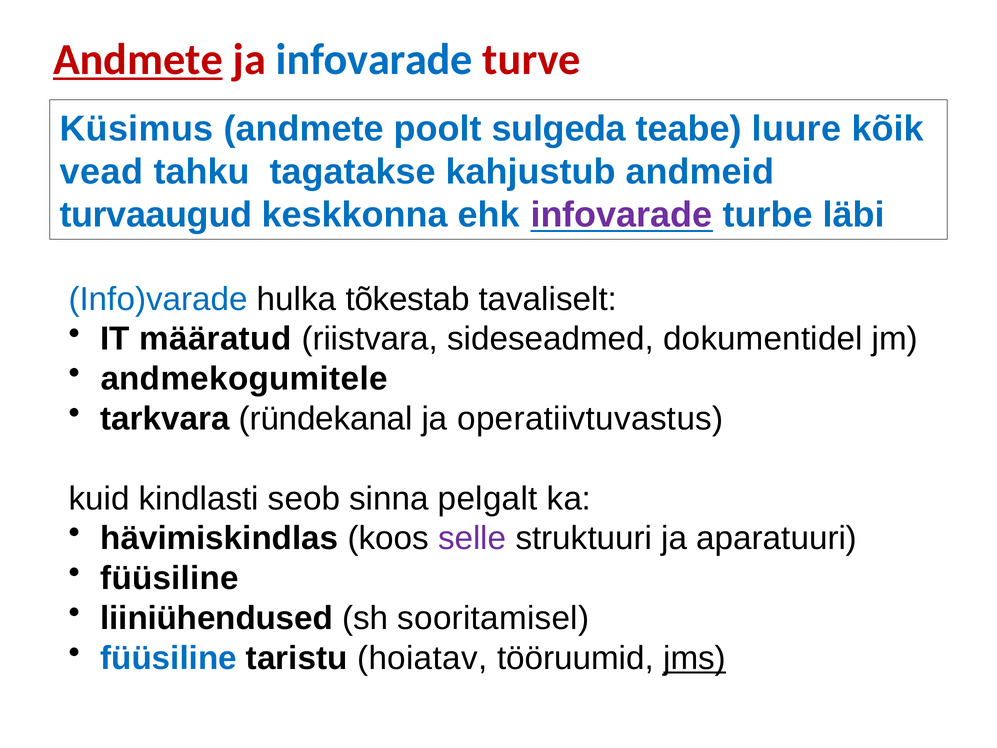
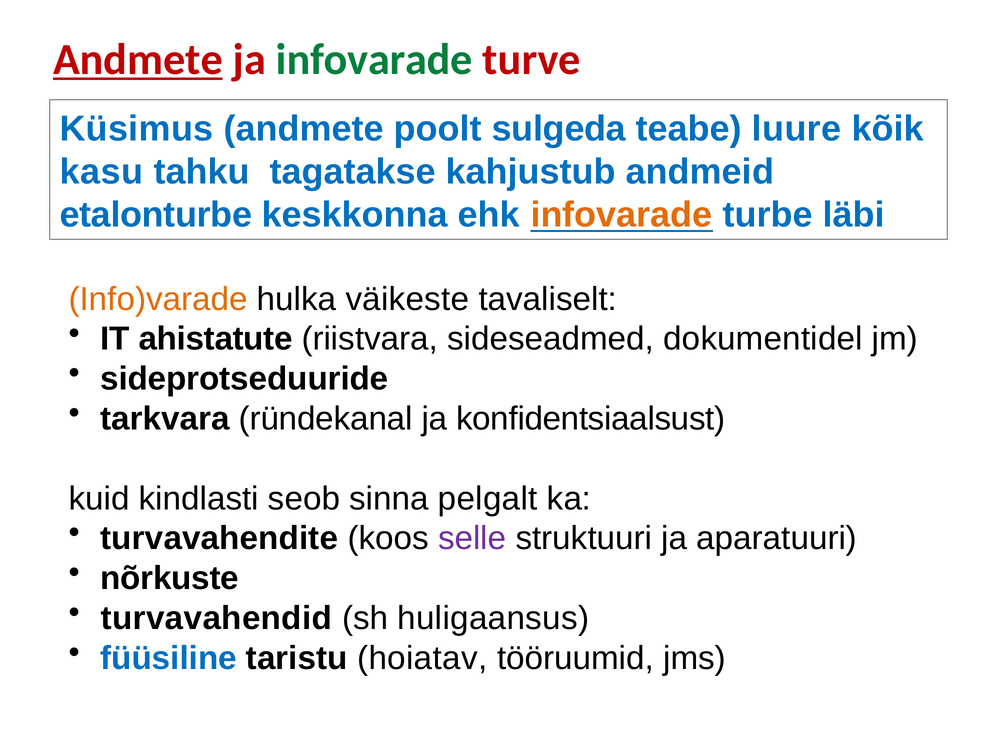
infovarade at (374, 60) colour: blue -> green
vead: vead -> kasu
turvaaugud: turvaaugud -> etalonturbe
infovarade at (622, 215) colour: purple -> orange
Info)varade colour: blue -> orange
tõkestab: tõkestab -> väikeste
määratud: määratud -> ahistatute
andmekogumitele: andmekogumitele -> sideprotseduuride
operatiivtuvastus: operatiivtuvastus -> konfidentsiaalsust
hävimiskindlas: hävimiskindlas -> turvavahendite
füüsiline at (169, 578): füüsiline -> nõrkuste
liiniühendused: liiniühendused -> turvavahendid
sooritamisel: sooritamisel -> huligaansus
jms underline: present -> none
